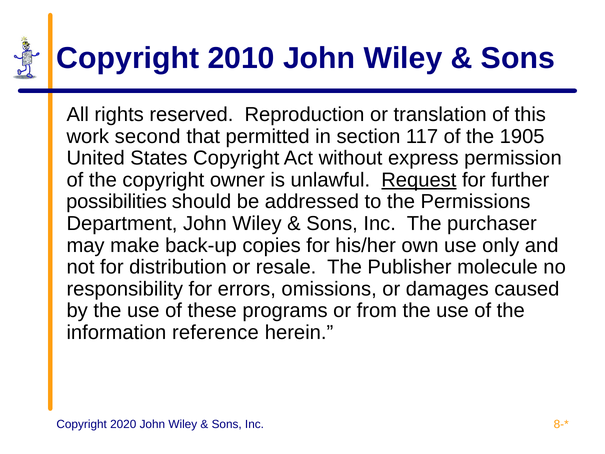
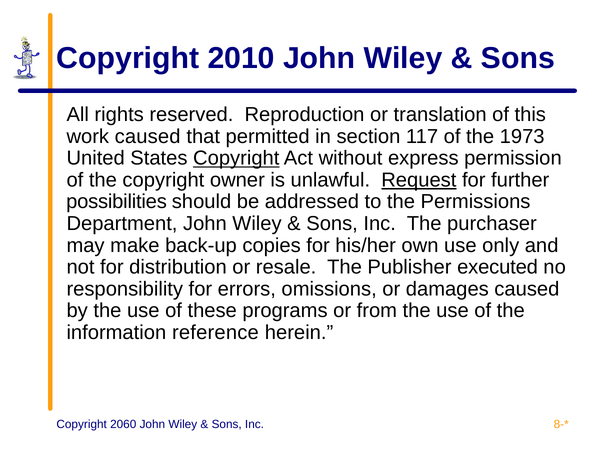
work second: second -> caused
1905: 1905 -> 1973
Copyright at (236, 158) underline: none -> present
molecule: molecule -> executed
2020: 2020 -> 2060
